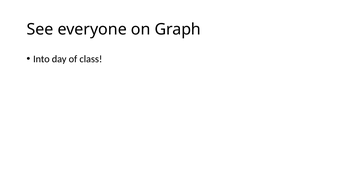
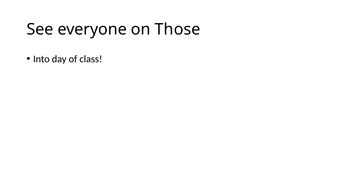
Graph: Graph -> Those
